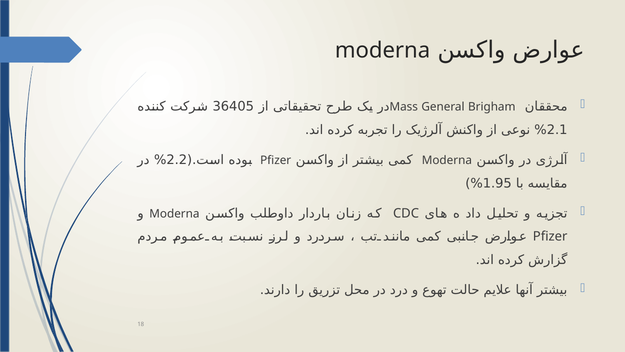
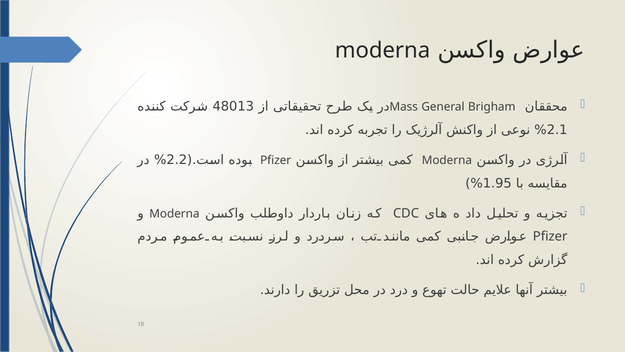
36405: 36405 -> 48013
